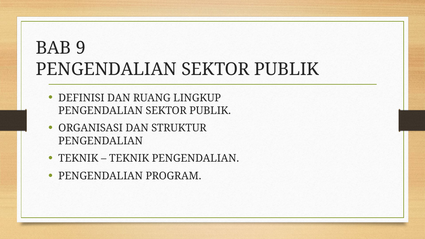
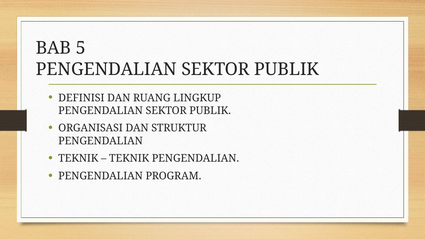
9: 9 -> 5
